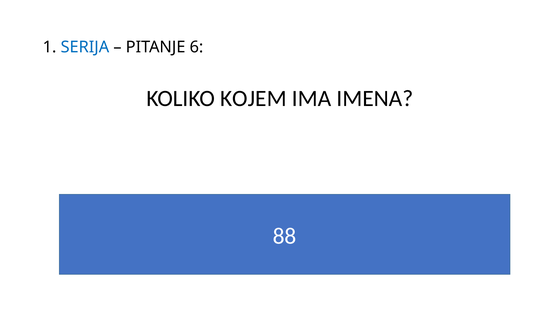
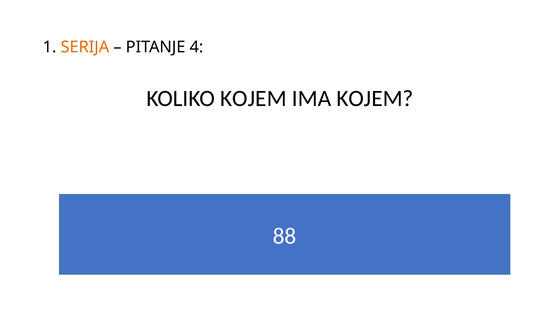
SERIJA colour: blue -> orange
6: 6 -> 4
IMA IMENA: IMENA -> KOJEM
